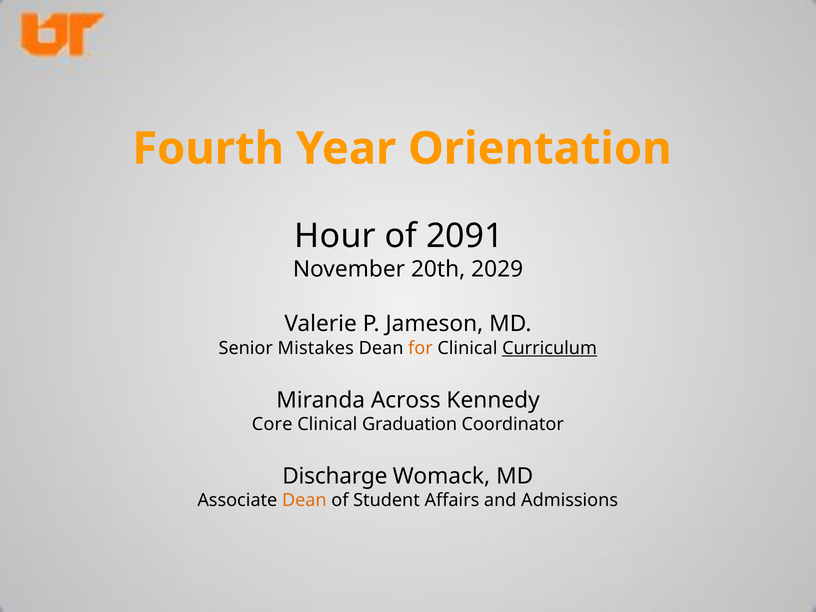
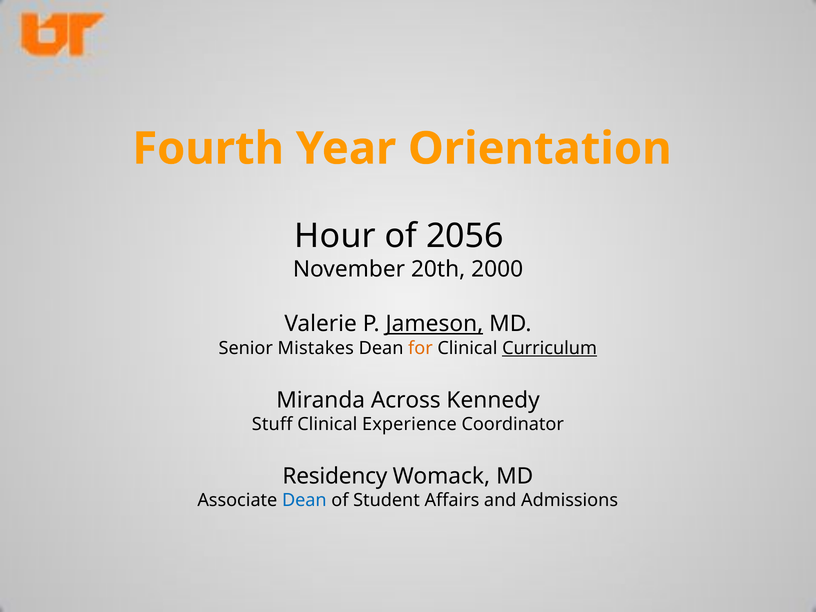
2091: 2091 -> 2056
2029: 2029 -> 2000
Jameson underline: none -> present
Core: Core -> Stuff
Graduation: Graduation -> Experience
Discharge: Discharge -> Residency
Dean at (304, 500) colour: orange -> blue
